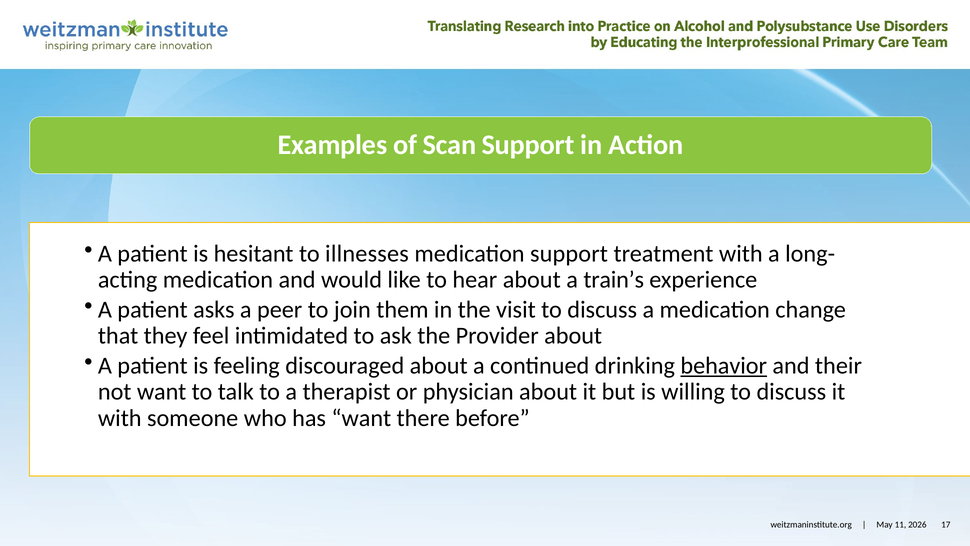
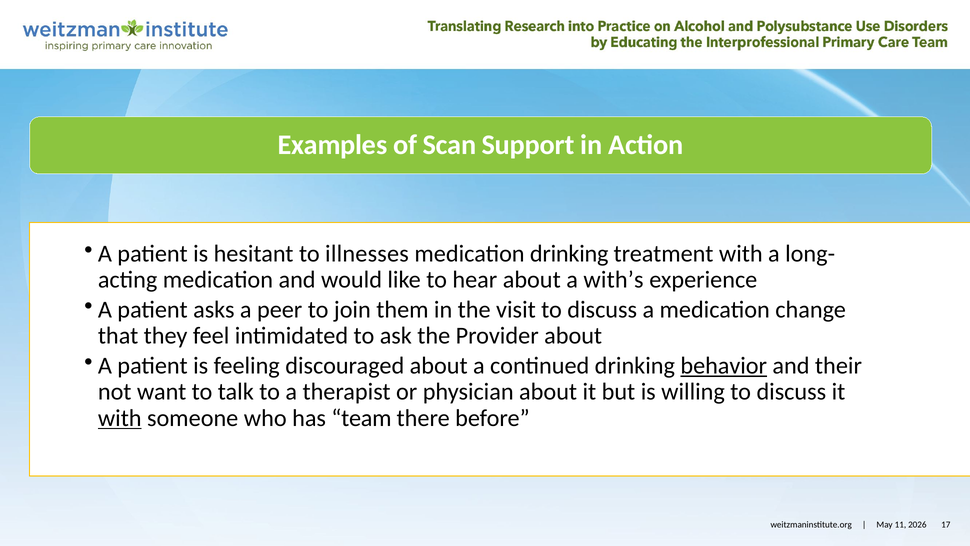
medication support: support -> drinking
train’s: train’s -> with’s
with at (120, 418) underline: none -> present
has want: want -> team
